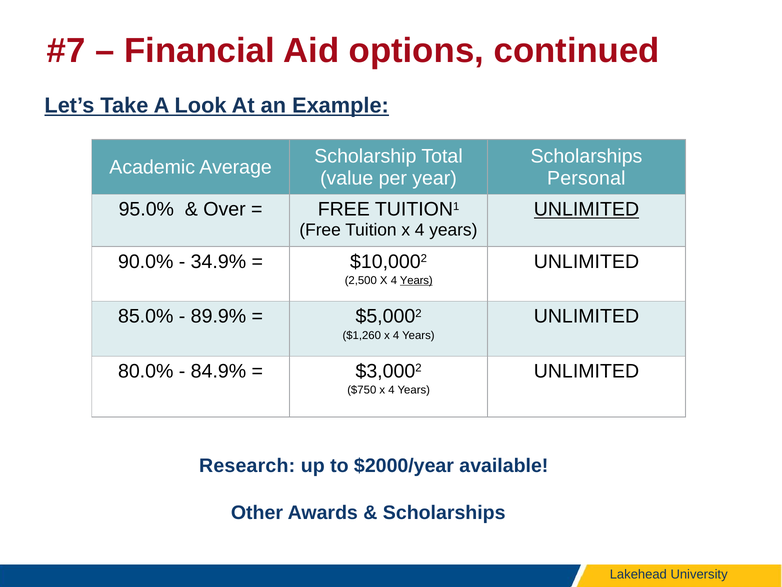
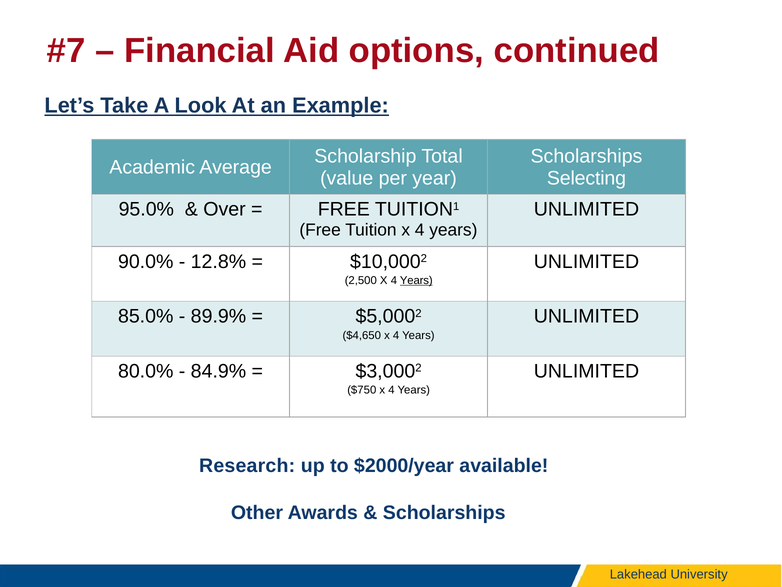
Personal: Personal -> Selecting
UNLIMITED at (586, 209) underline: present -> none
34.9%: 34.9% -> 12.8%
$1,260: $1,260 -> $4,650
